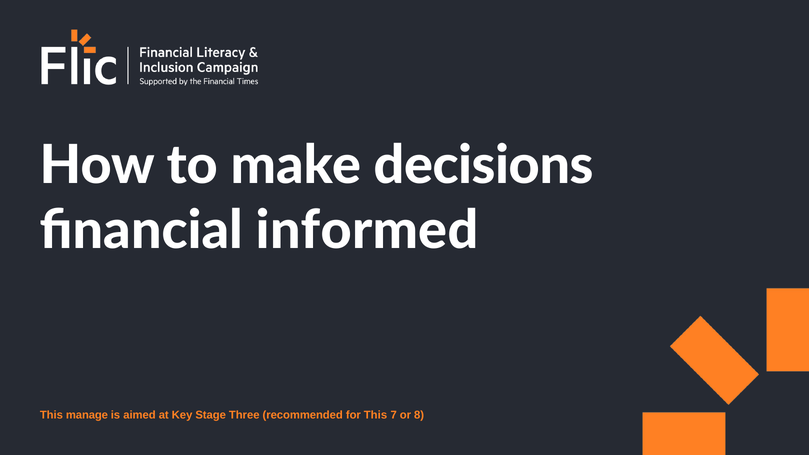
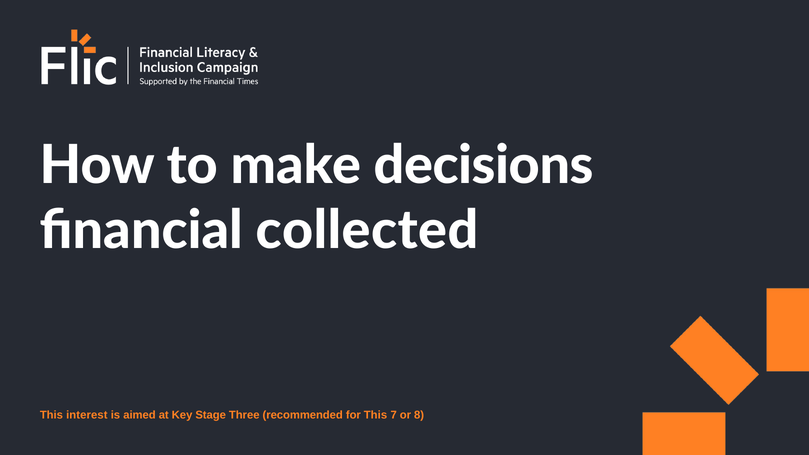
informed: informed -> collected
manage: manage -> interest
